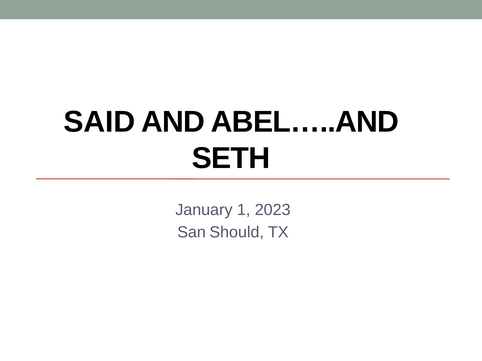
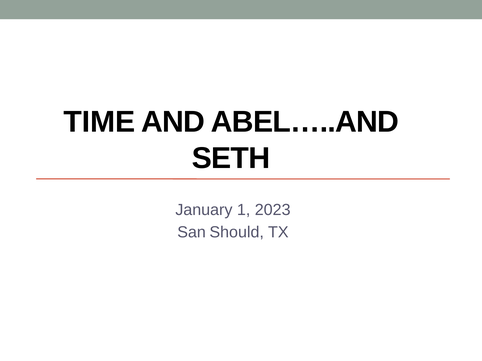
SAID: SAID -> TIME
